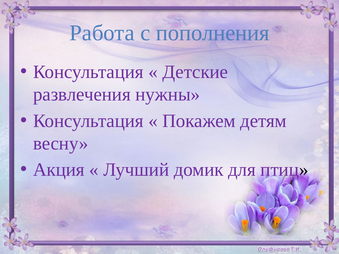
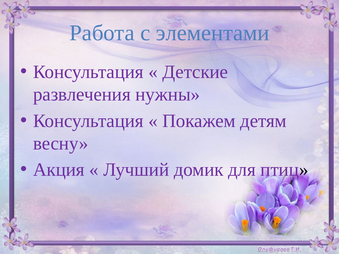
пополнения: пополнения -> элементами
